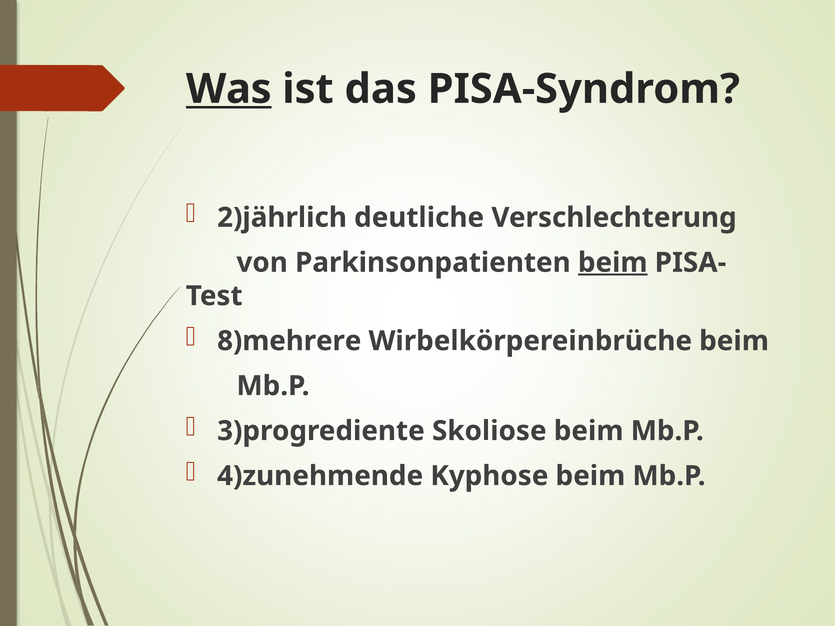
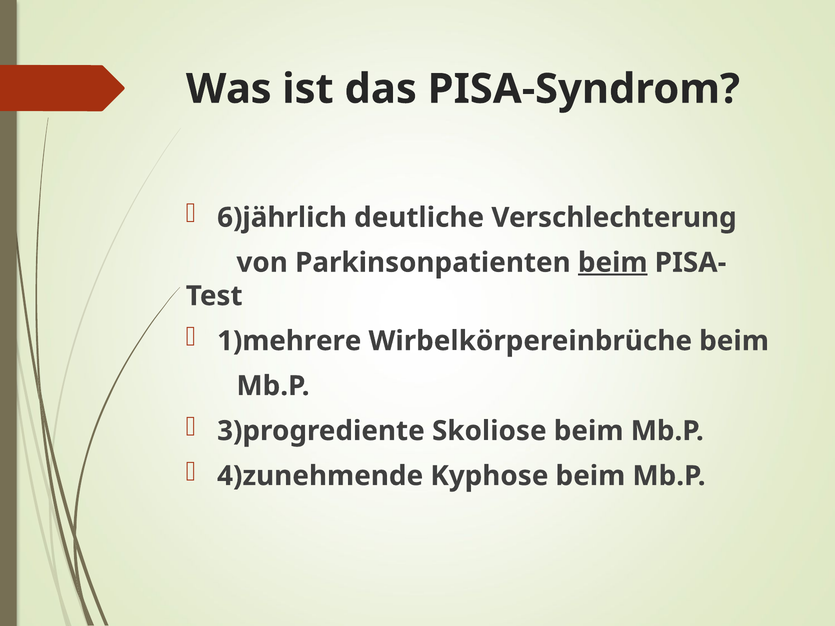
Was underline: present -> none
2)jährlich: 2)jährlich -> 6)jährlich
8)mehrere: 8)mehrere -> 1)mehrere
